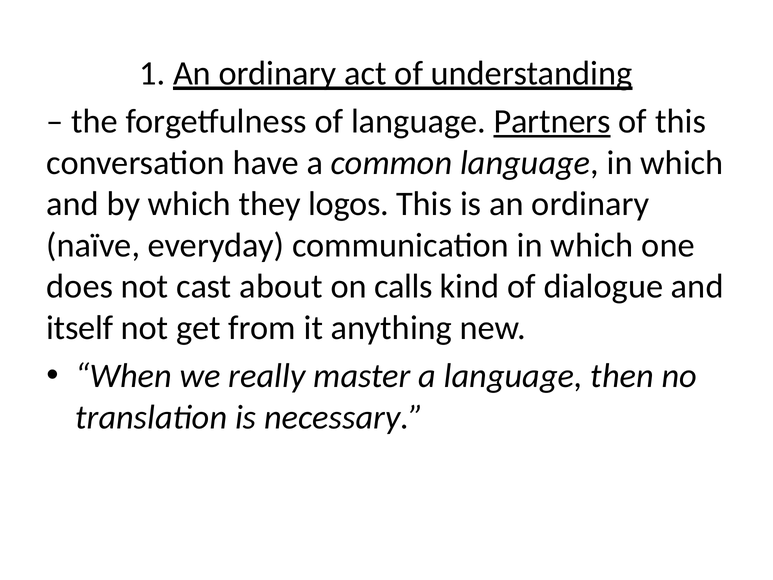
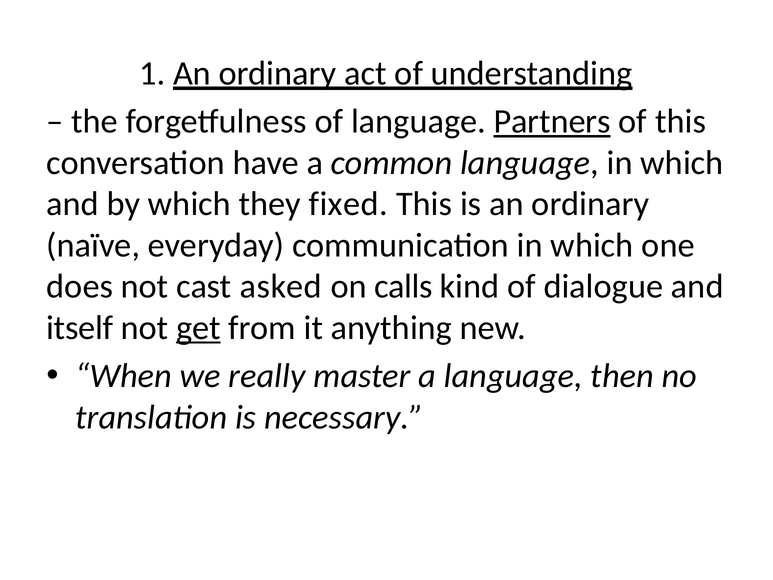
logos: logos -> fixed
about: about -> asked
get underline: none -> present
